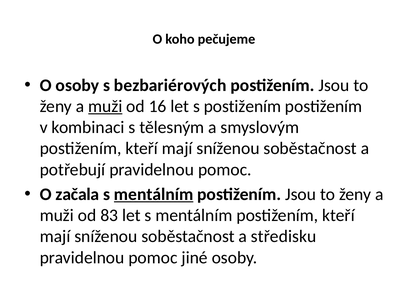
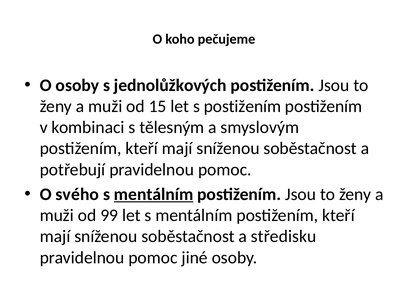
bezbariérových: bezbariérových -> jednolůžkových
muži at (105, 106) underline: present -> none
16: 16 -> 15
začala: začala -> svého
83: 83 -> 99
